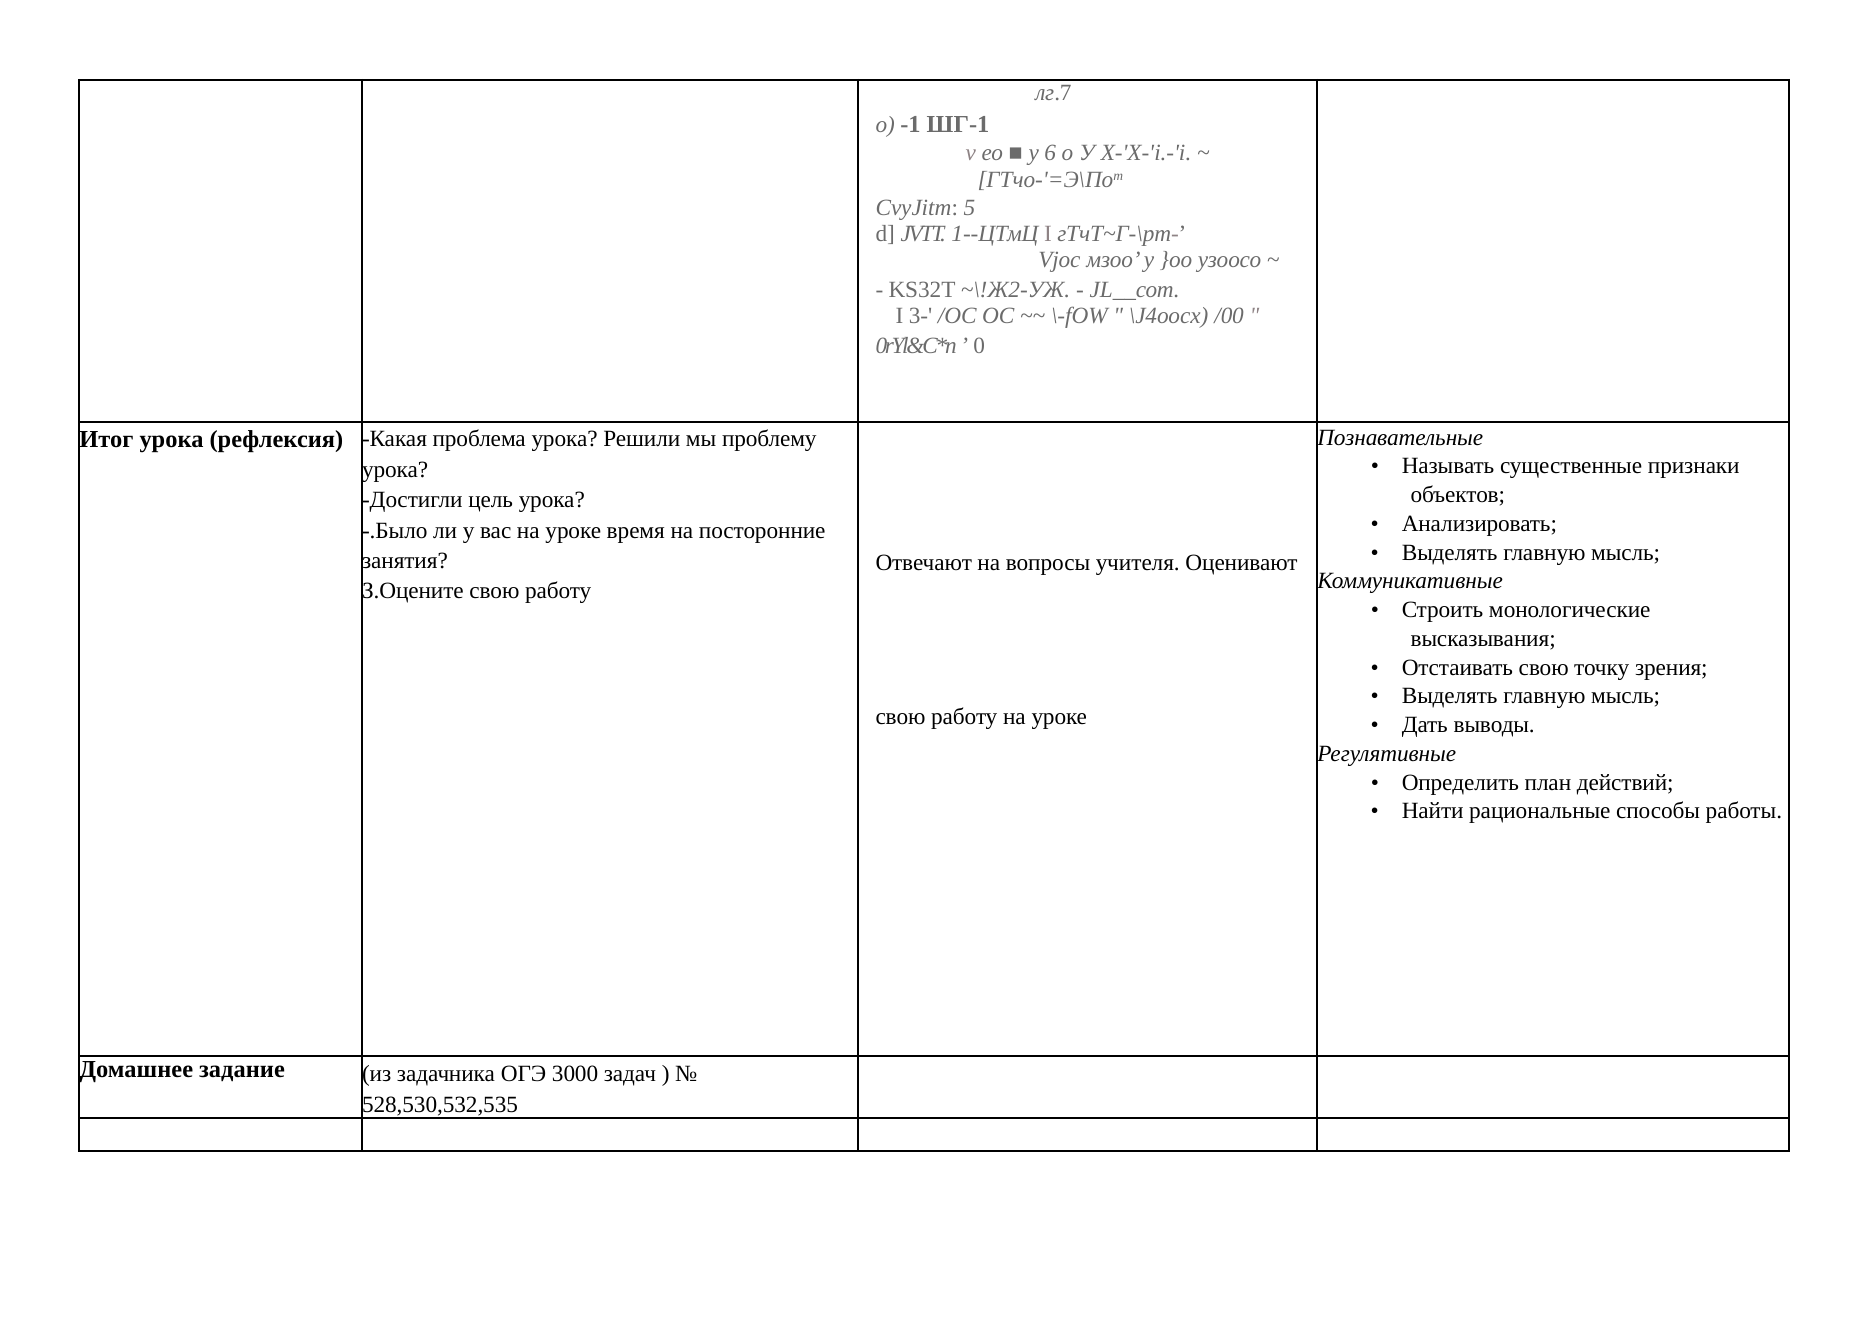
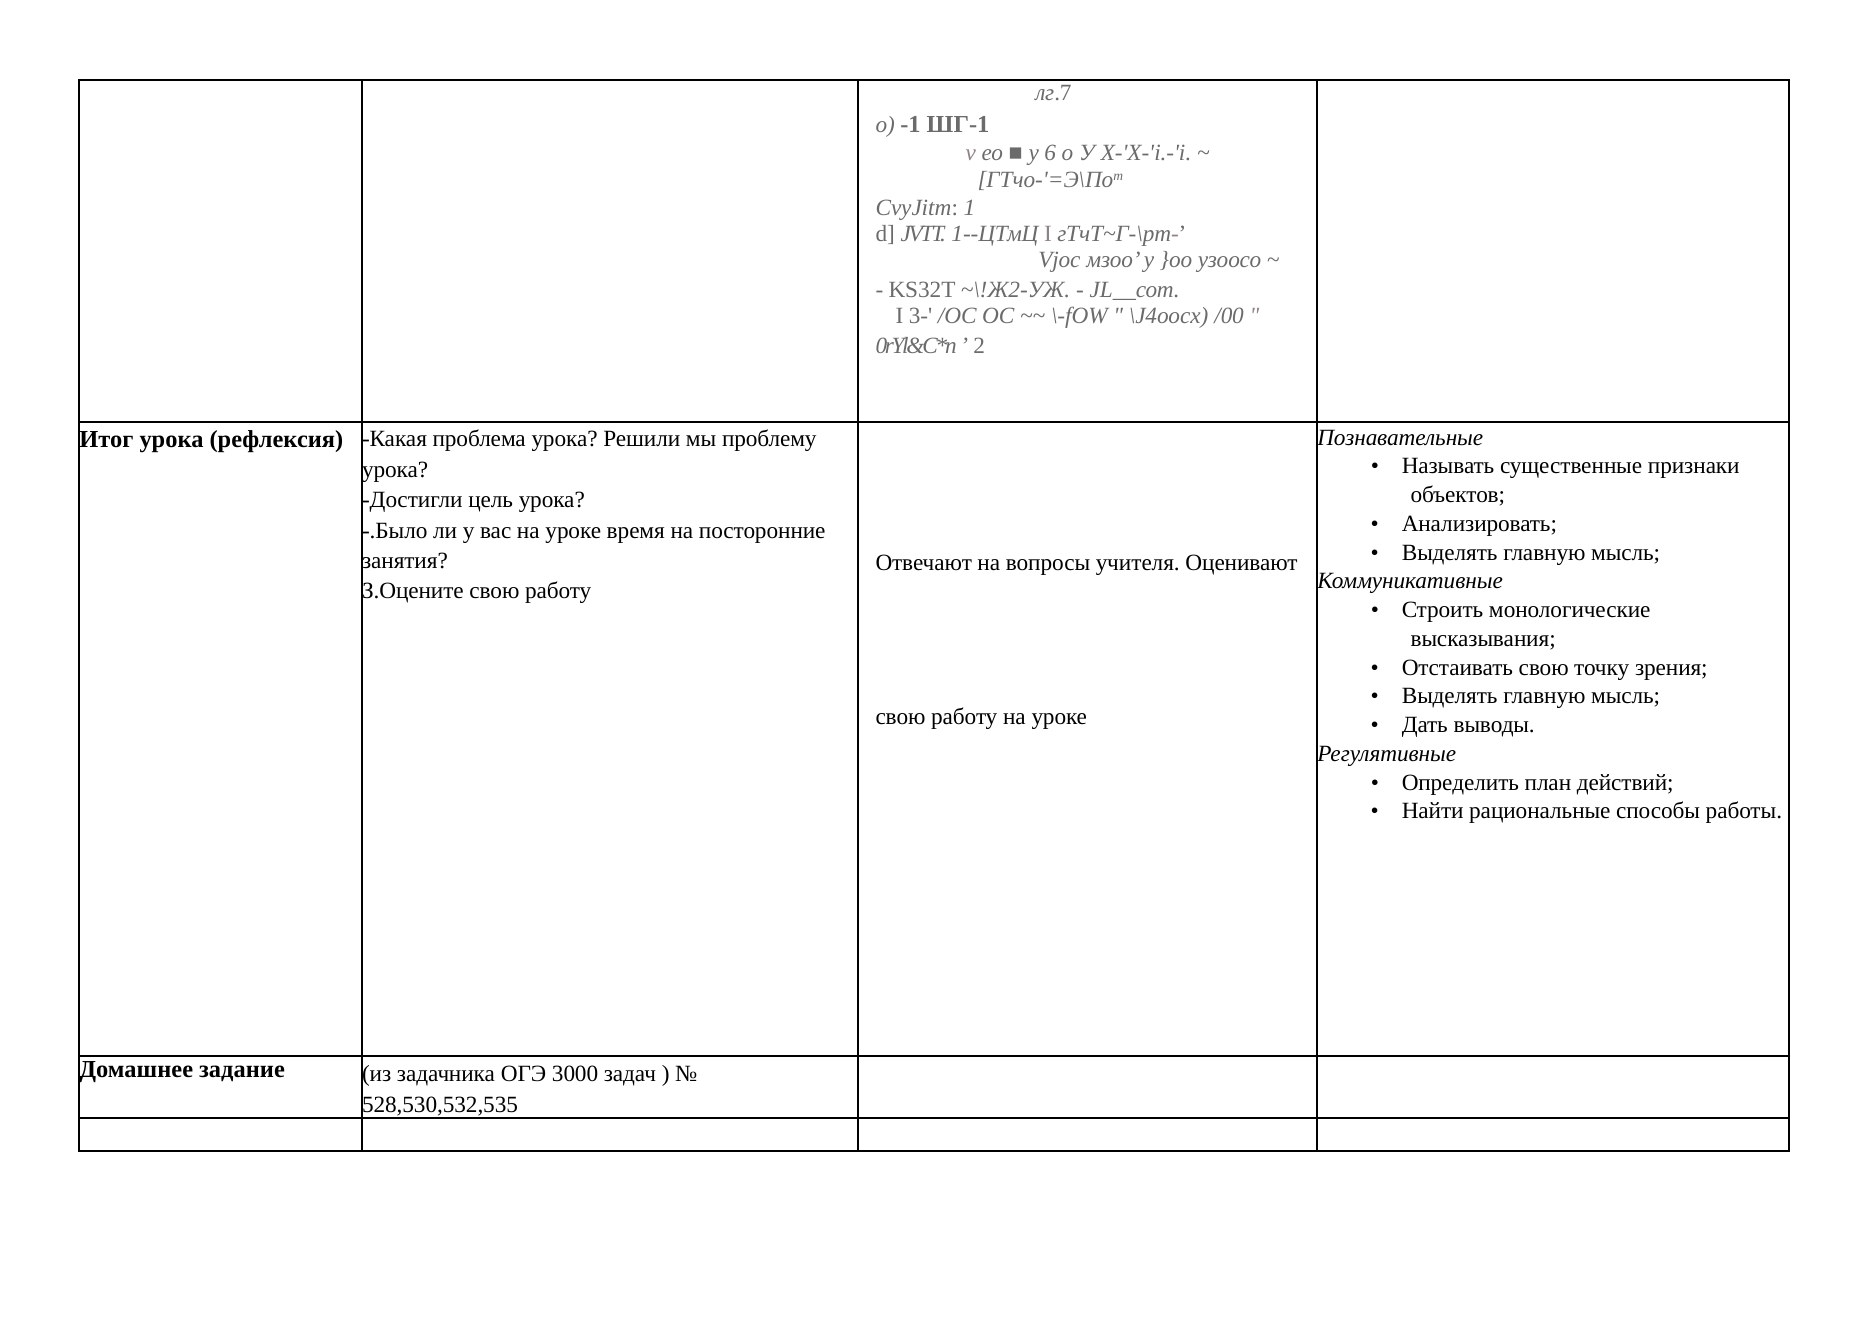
5: 5 -> 1
0: 0 -> 2
